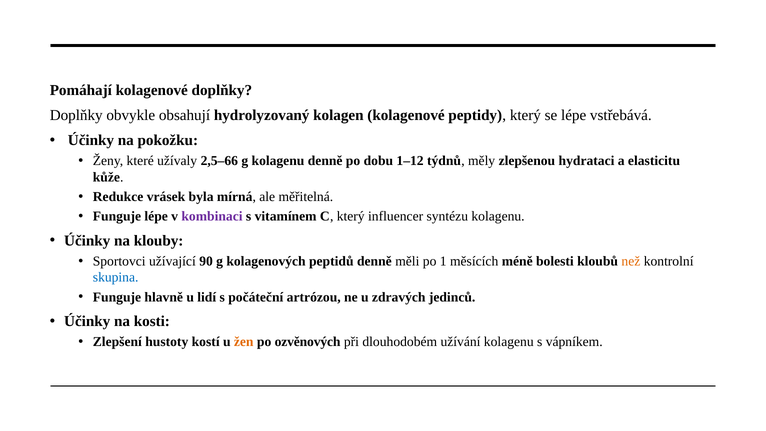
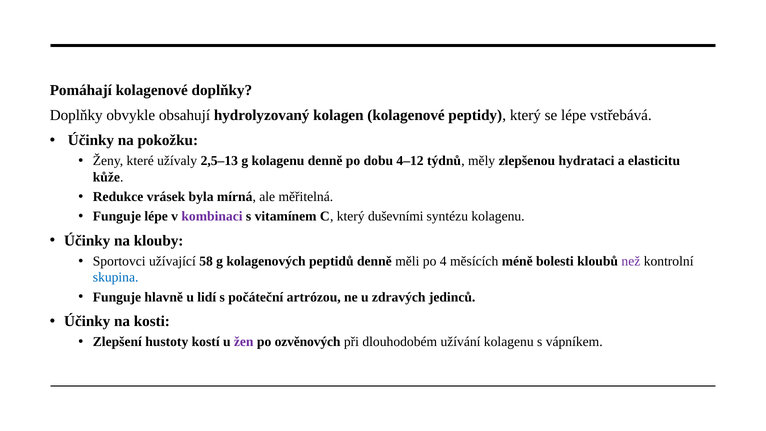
2,5–66: 2,5–66 -> 2,5–13
1–12: 1–12 -> 4–12
influencer: influencer -> duševními
90: 90 -> 58
1: 1 -> 4
než colour: orange -> purple
žen colour: orange -> purple
